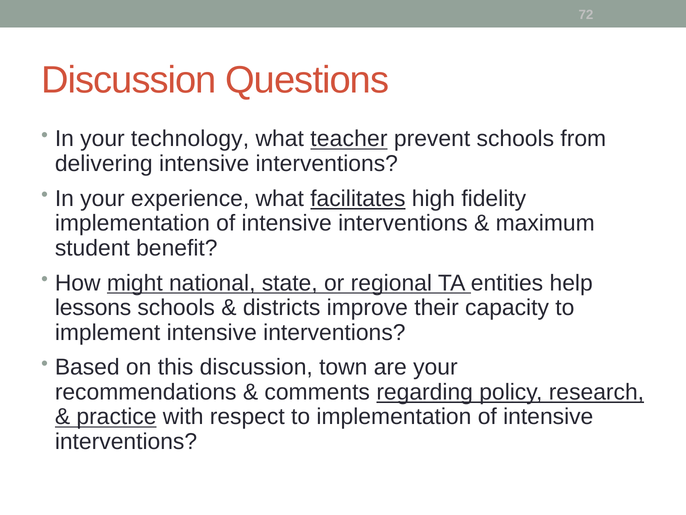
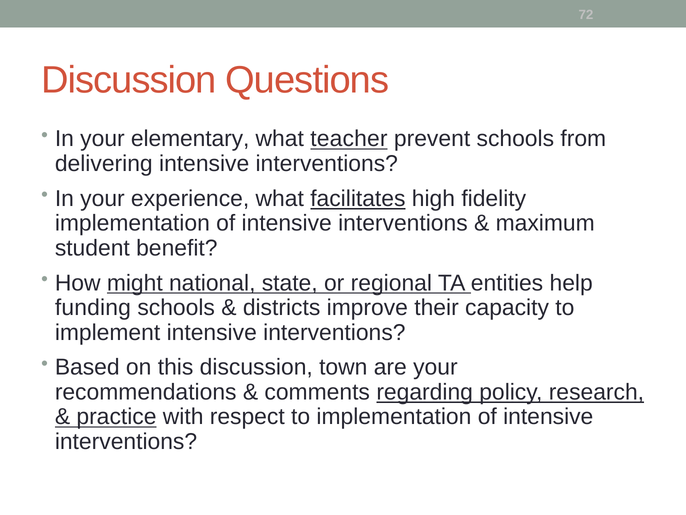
technology: technology -> elementary
lessons: lessons -> funding
